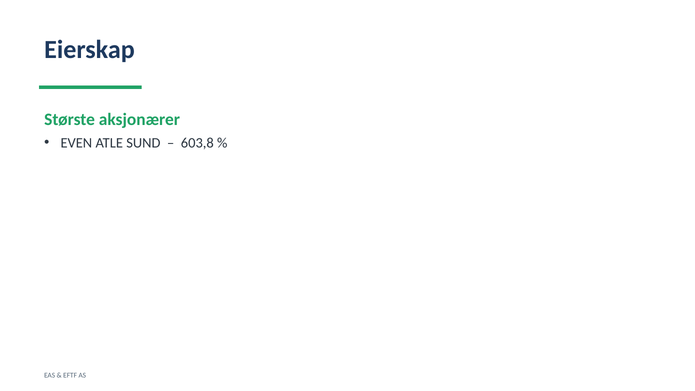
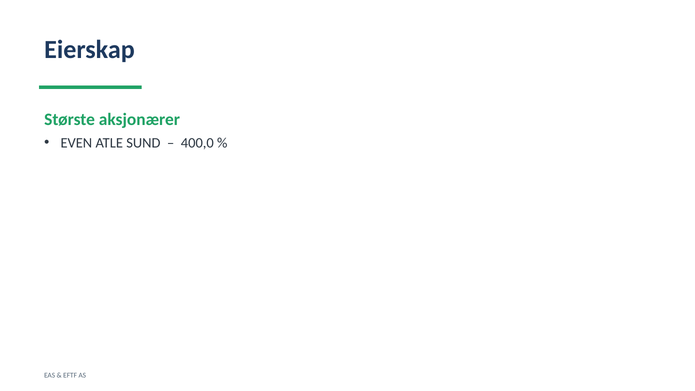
603,8: 603,8 -> 400,0
